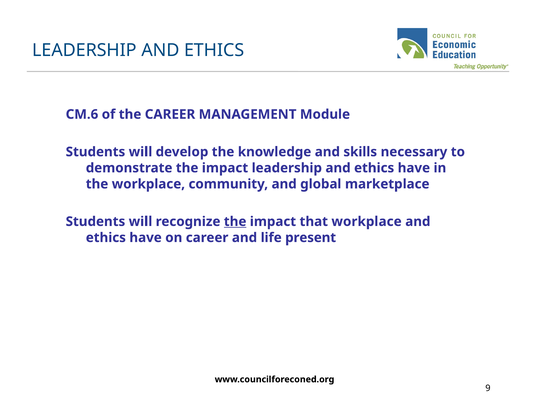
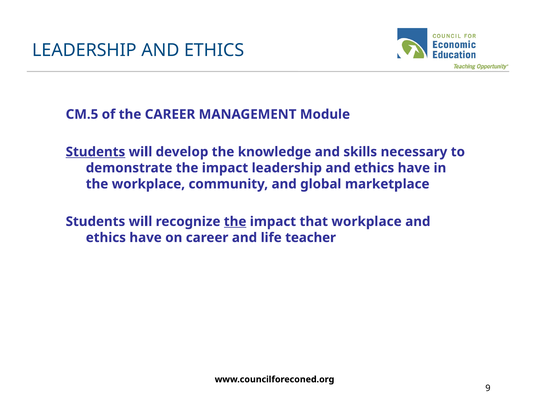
CM.6: CM.6 -> CM.5
Students at (95, 152) underline: none -> present
present: present -> teacher
